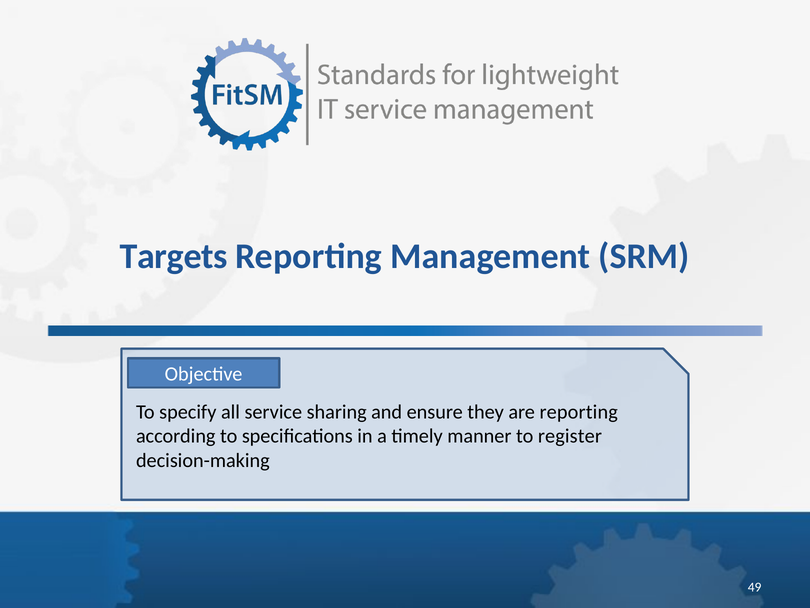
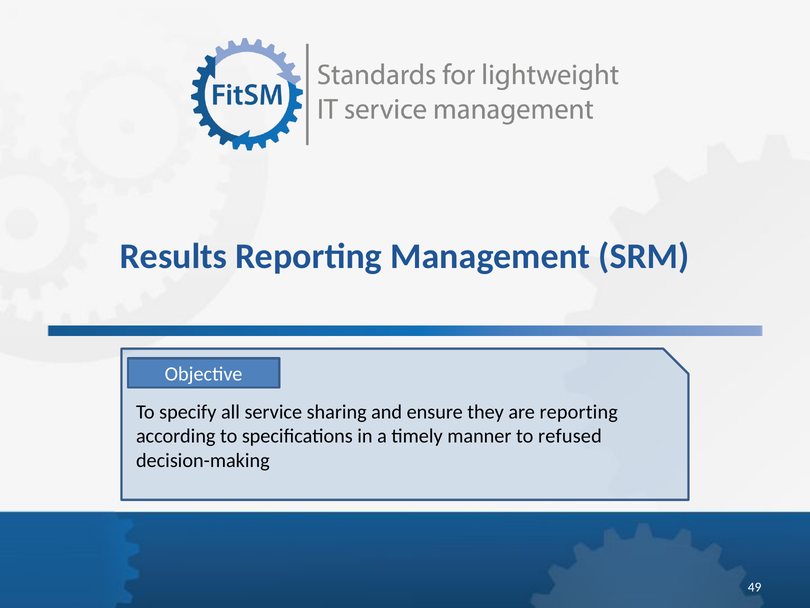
Targets: Targets -> Results
register: register -> refused
